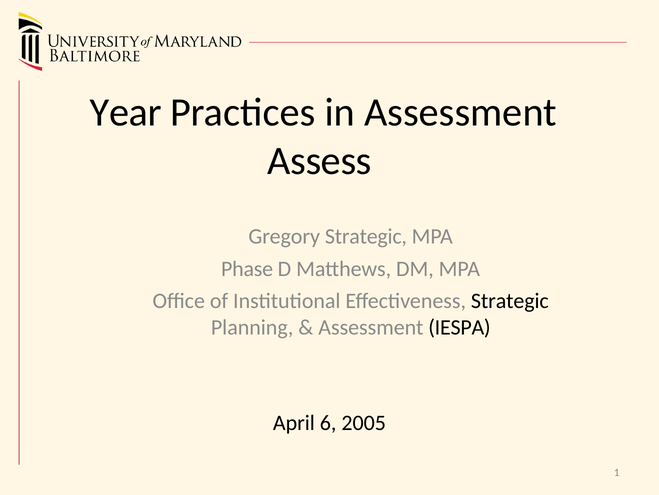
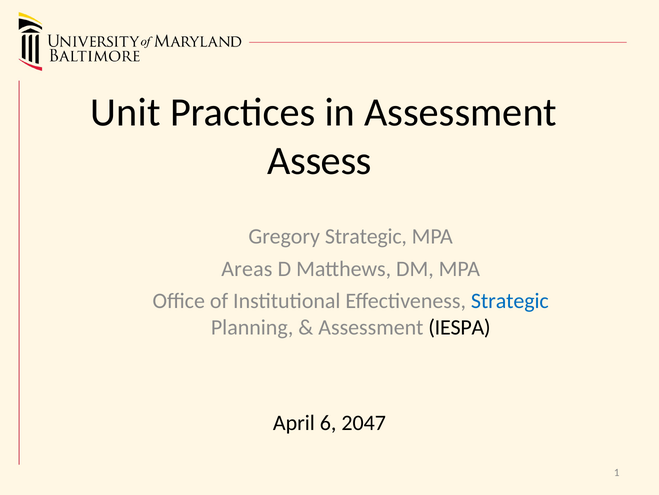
Year: Year -> Unit
Phase: Phase -> Areas
Strategic at (510, 301) colour: black -> blue
2005: 2005 -> 2047
